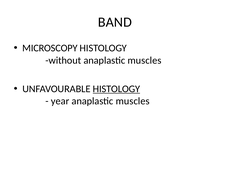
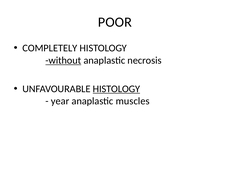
BAND: BAND -> POOR
MICROSCOPY: MICROSCOPY -> COMPLETELY
without underline: none -> present
muscles at (144, 61): muscles -> necrosis
